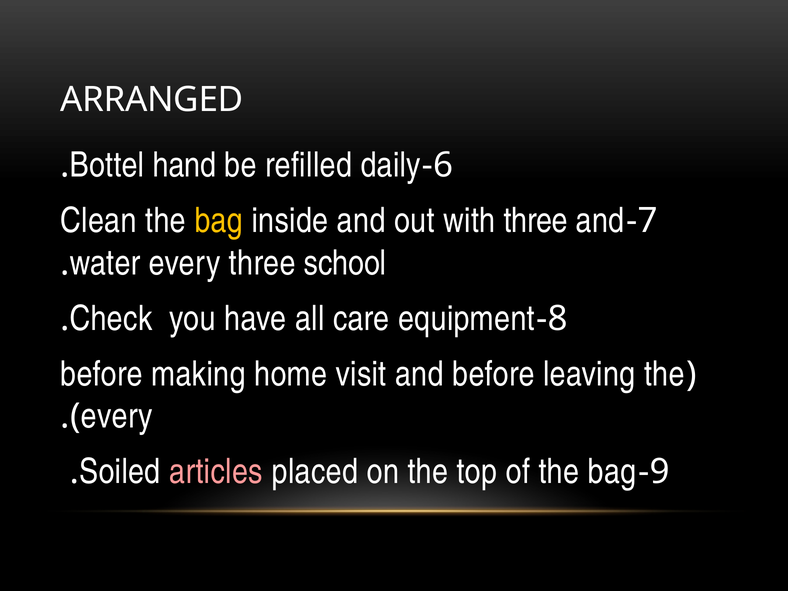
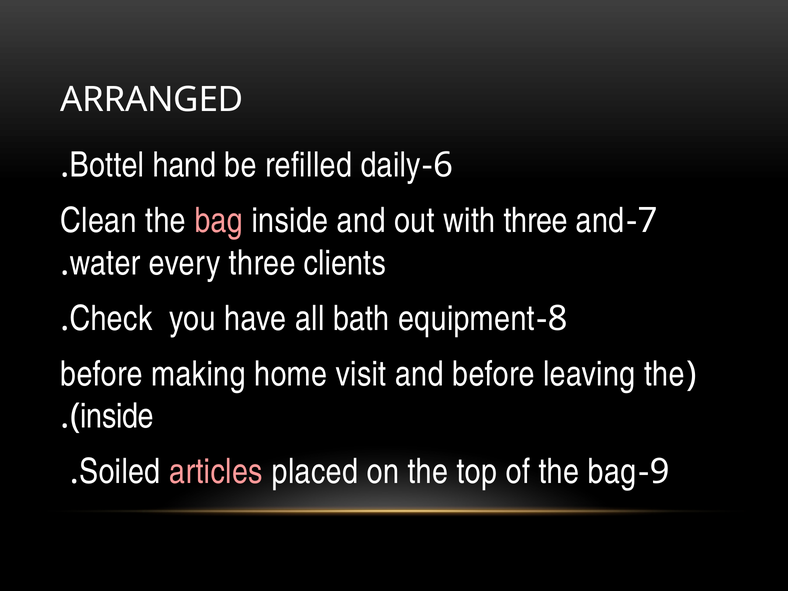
bag at (219, 221) colour: yellow -> pink
school: school -> clients
care: care -> bath
every at (117, 416): every -> inside
